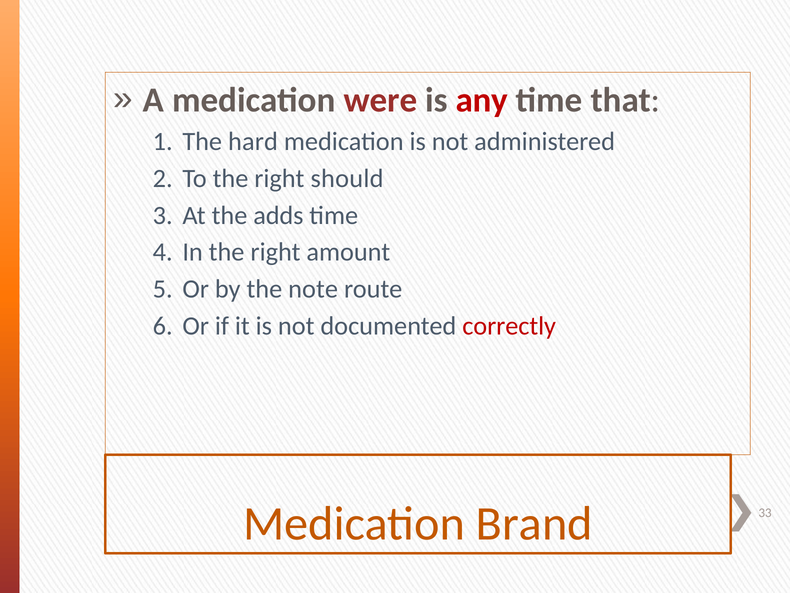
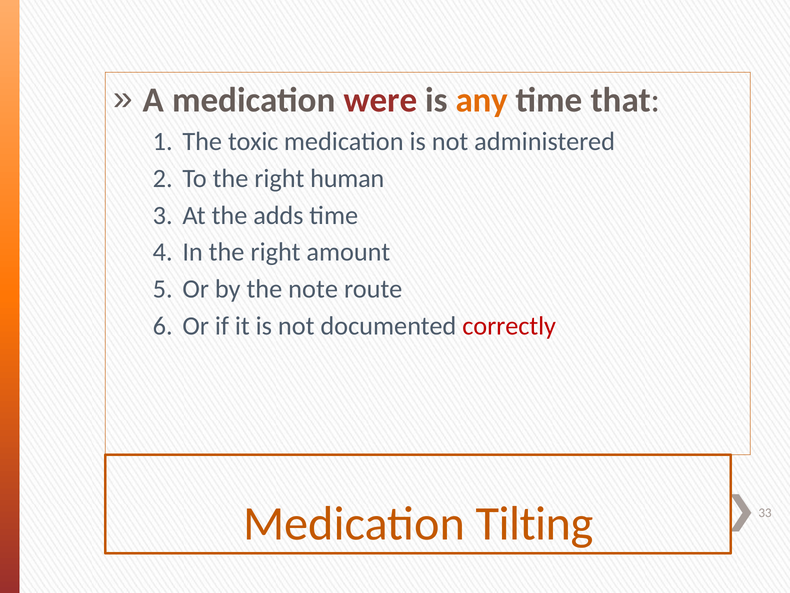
any colour: red -> orange
hard: hard -> toxic
should: should -> human
Brand: Brand -> Tilting
